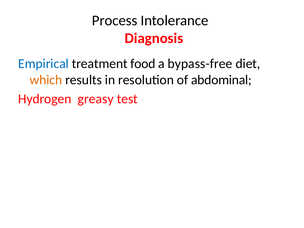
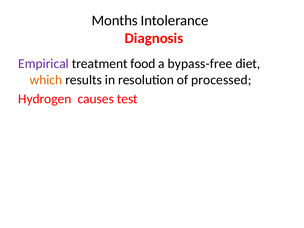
Process: Process -> Months
Empirical colour: blue -> purple
abdominal: abdominal -> processed
greasy: greasy -> causes
